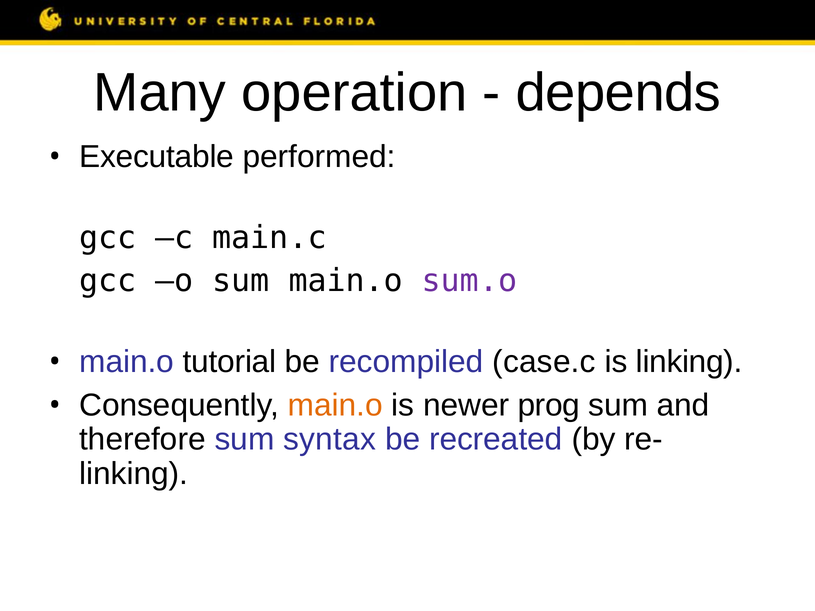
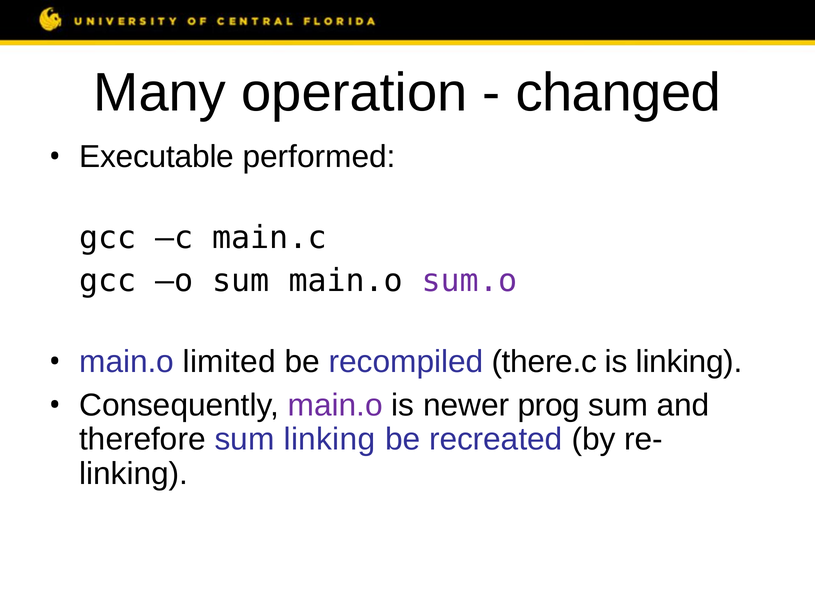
depends: depends -> changed
tutorial: tutorial -> limited
case.c: case.c -> there.c
main.o at (335, 405) colour: orange -> purple
sum syntax: syntax -> linking
